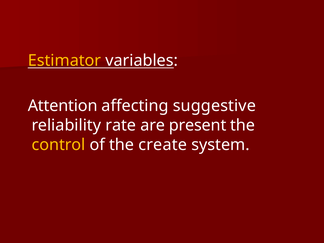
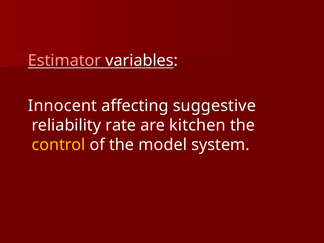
Estimator colour: yellow -> pink
Attention: Attention -> Innocent
present: present -> kitchen
create: create -> model
